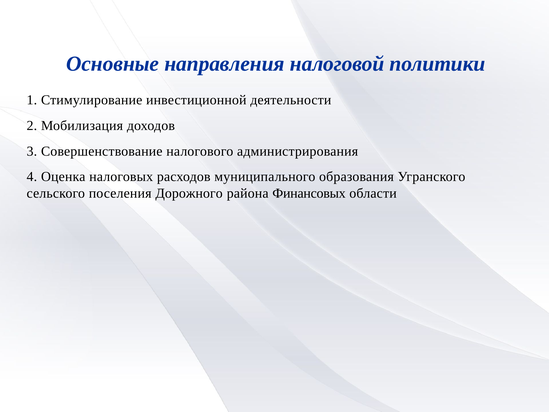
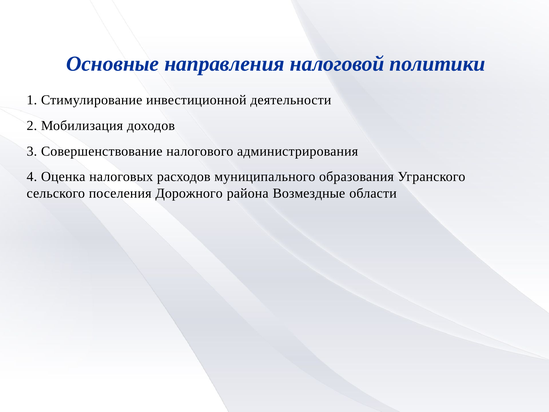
Финансовых: Финансовых -> Возмездные
